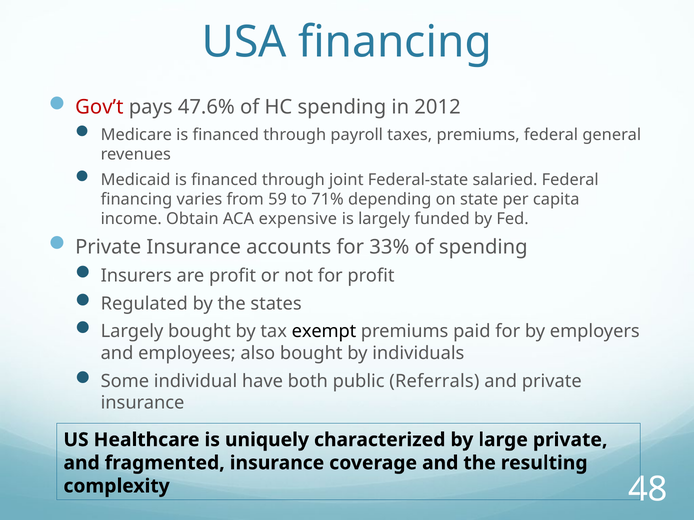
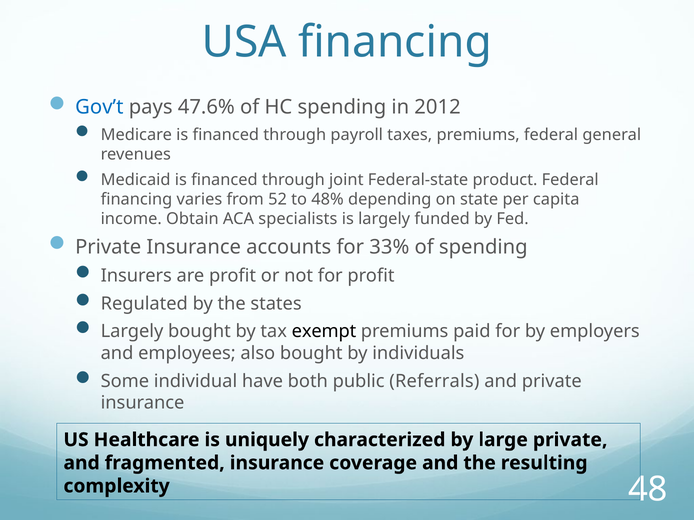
Gov’t colour: red -> blue
salaried: salaried -> product
59: 59 -> 52
71%: 71% -> 48%
expensive: expensive -> specialists
